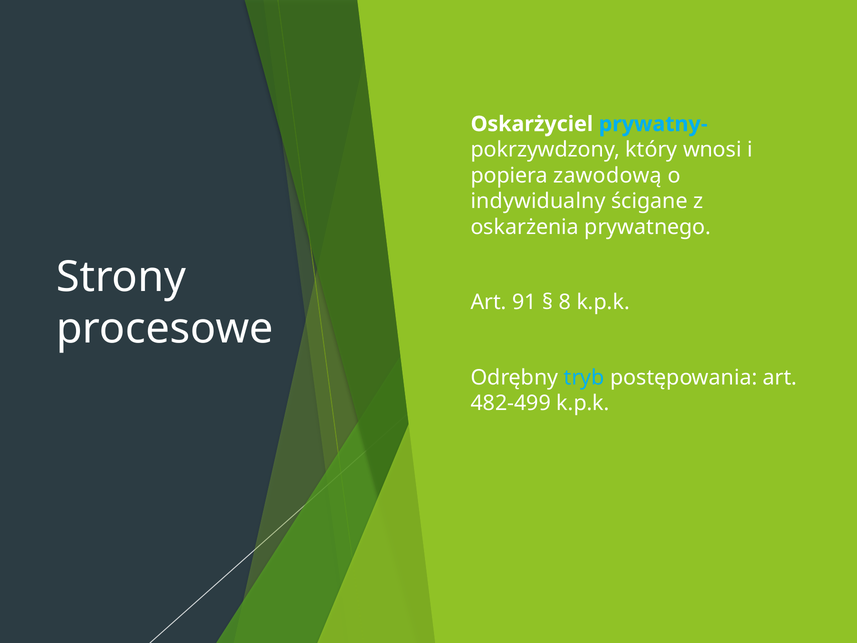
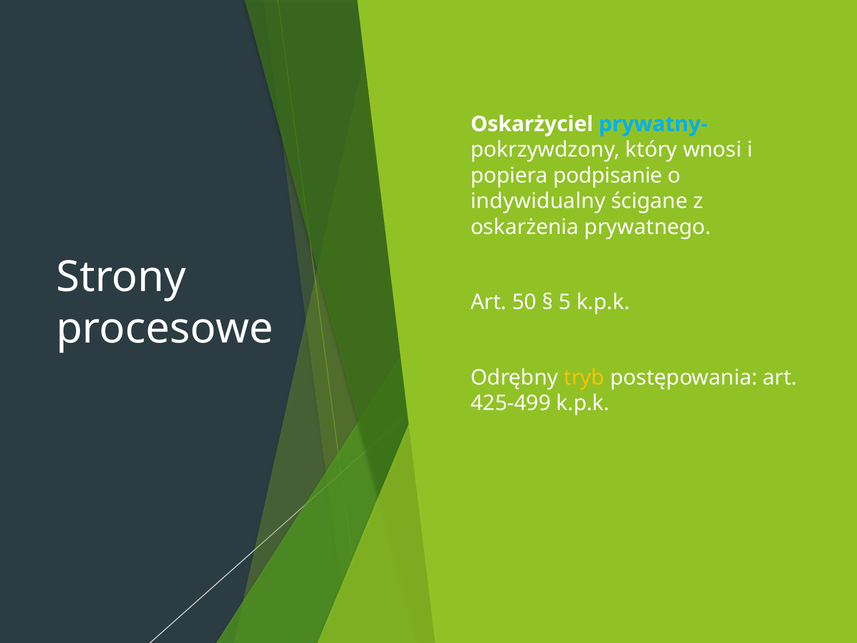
zawodową: zawodową -> podpisanie
91: 91 -> 50
8: 8 -> 5
tryb colour: light blue -> yellow
482-499: 482-499 -> 425-499
